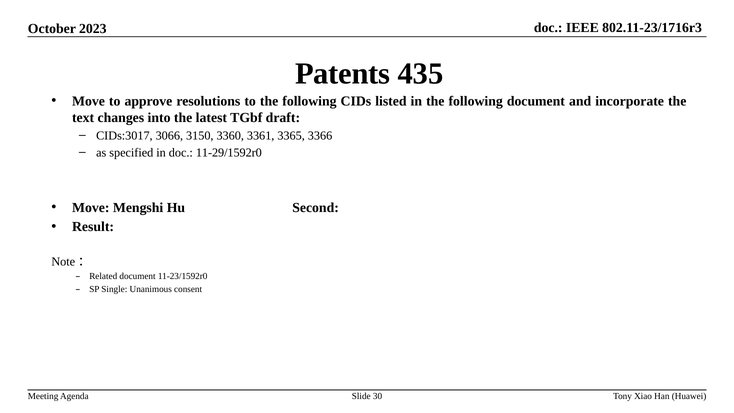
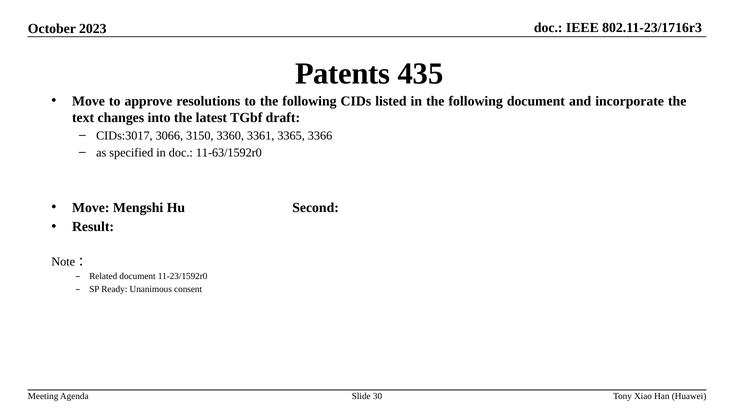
11-29/1592r0: 11-29/1592r0 -> 11-63/1592r0
Single: Single -> Ready
